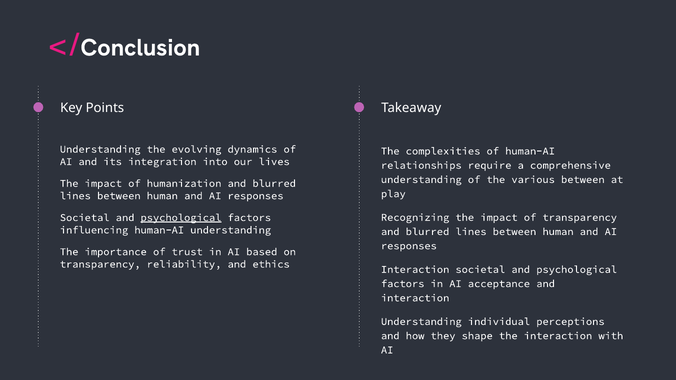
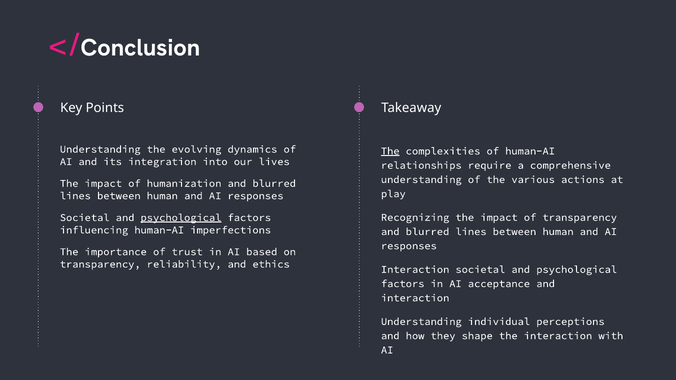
The at (390, 151) underline: none -> present
various between: between -> actions
human-AI understanding: understanding -> imperfections
